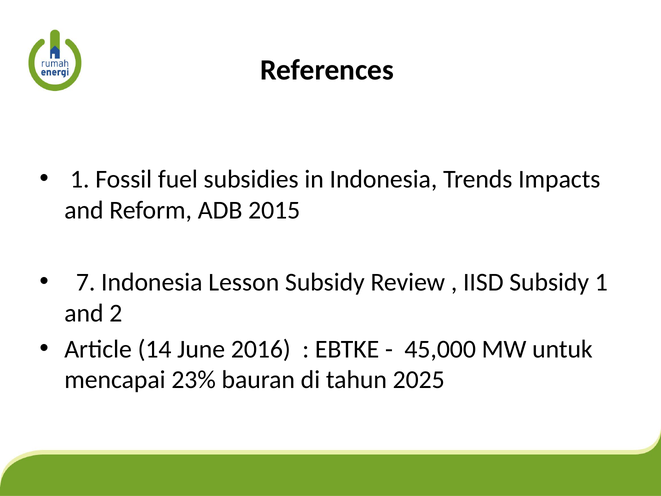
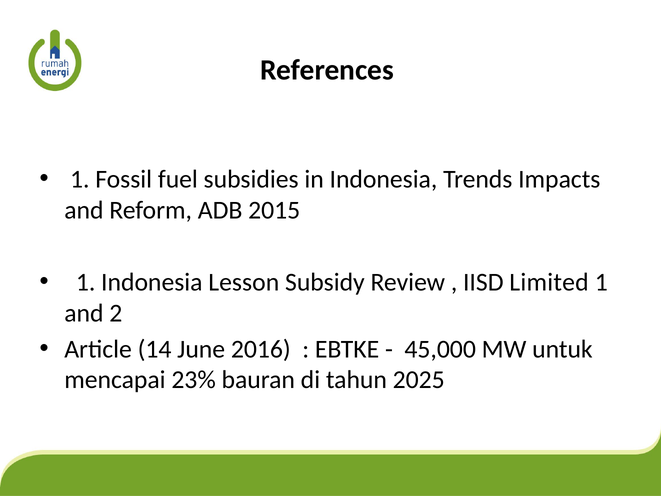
7 at (86, 282): 7 -> 1
IISD Subsidy: Subsidy -> Limited
